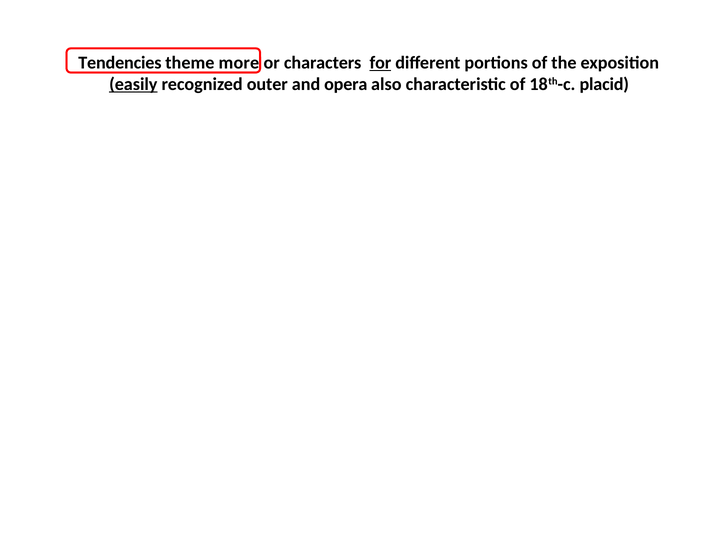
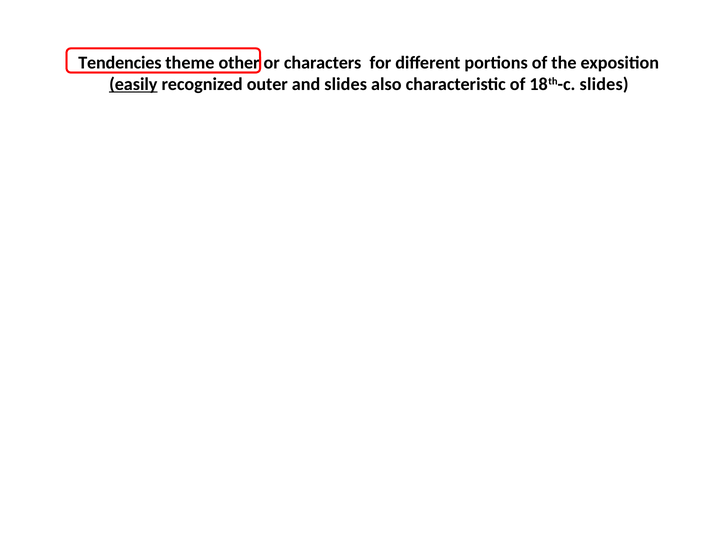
more: more -> other
for underline: present -> none
and opera: opera -> slides
18th-c placid: placid -> slides
